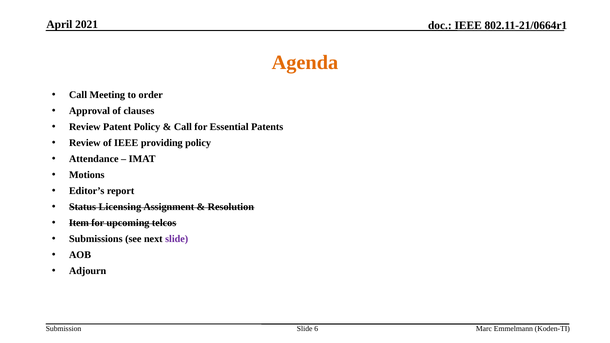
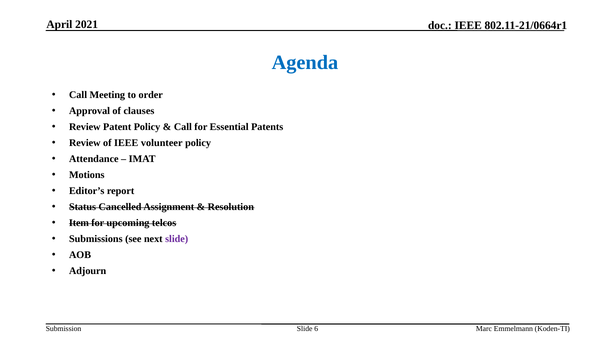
Agenda colour: orange -> blue
providing: providing -> volunteer
Licensing: Licensing -> Cancelled
